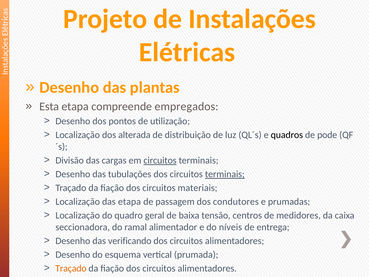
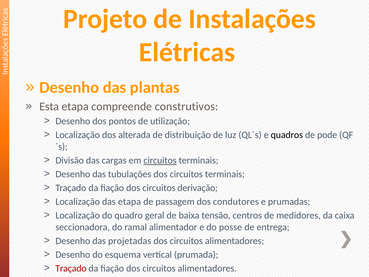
empregados: empregados -> construtivos
terminais at (225, 174) underline: present -> none
materiais: materiais -> derivação
níveis: níveis -> posse
verificando: verificando -> projetadas
Traçado at (71, 268) colour: orange -> red
